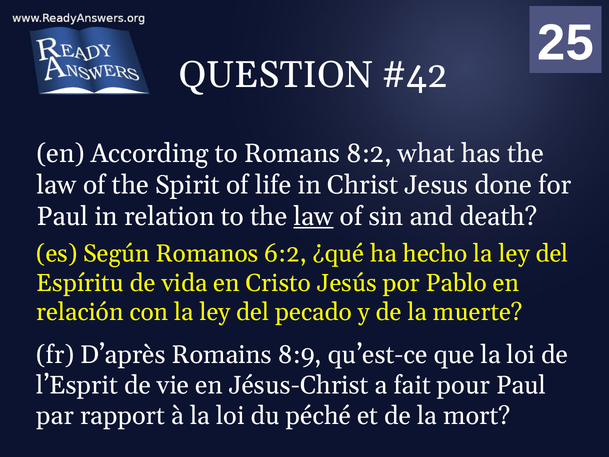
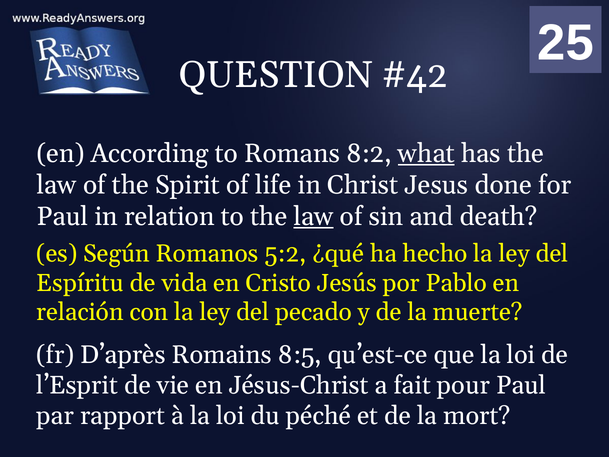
what underline: none -> present
6:2: 6:2 -> 5:2
8:9: 8:9 -> 8:5
